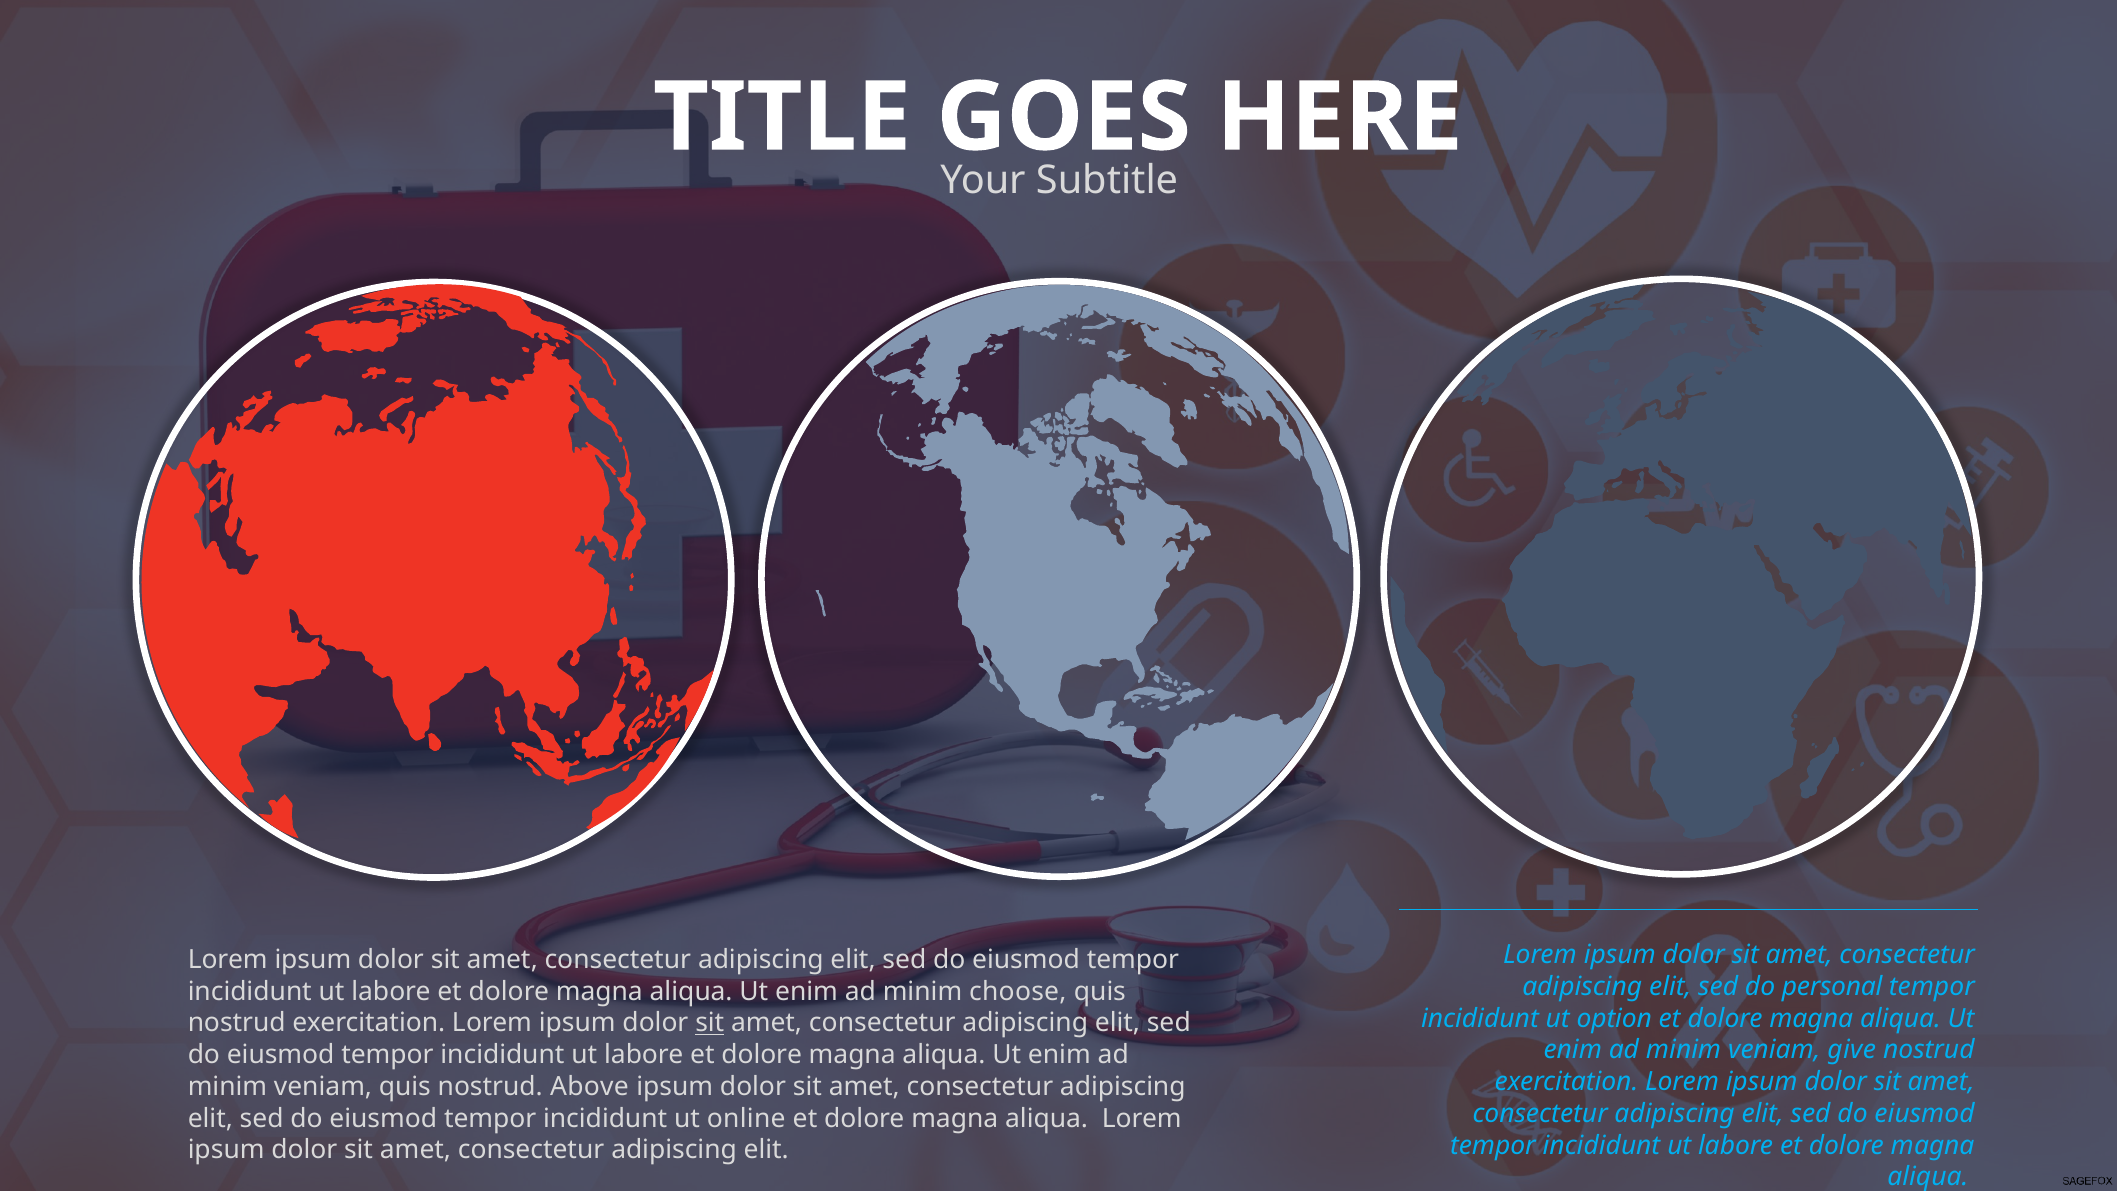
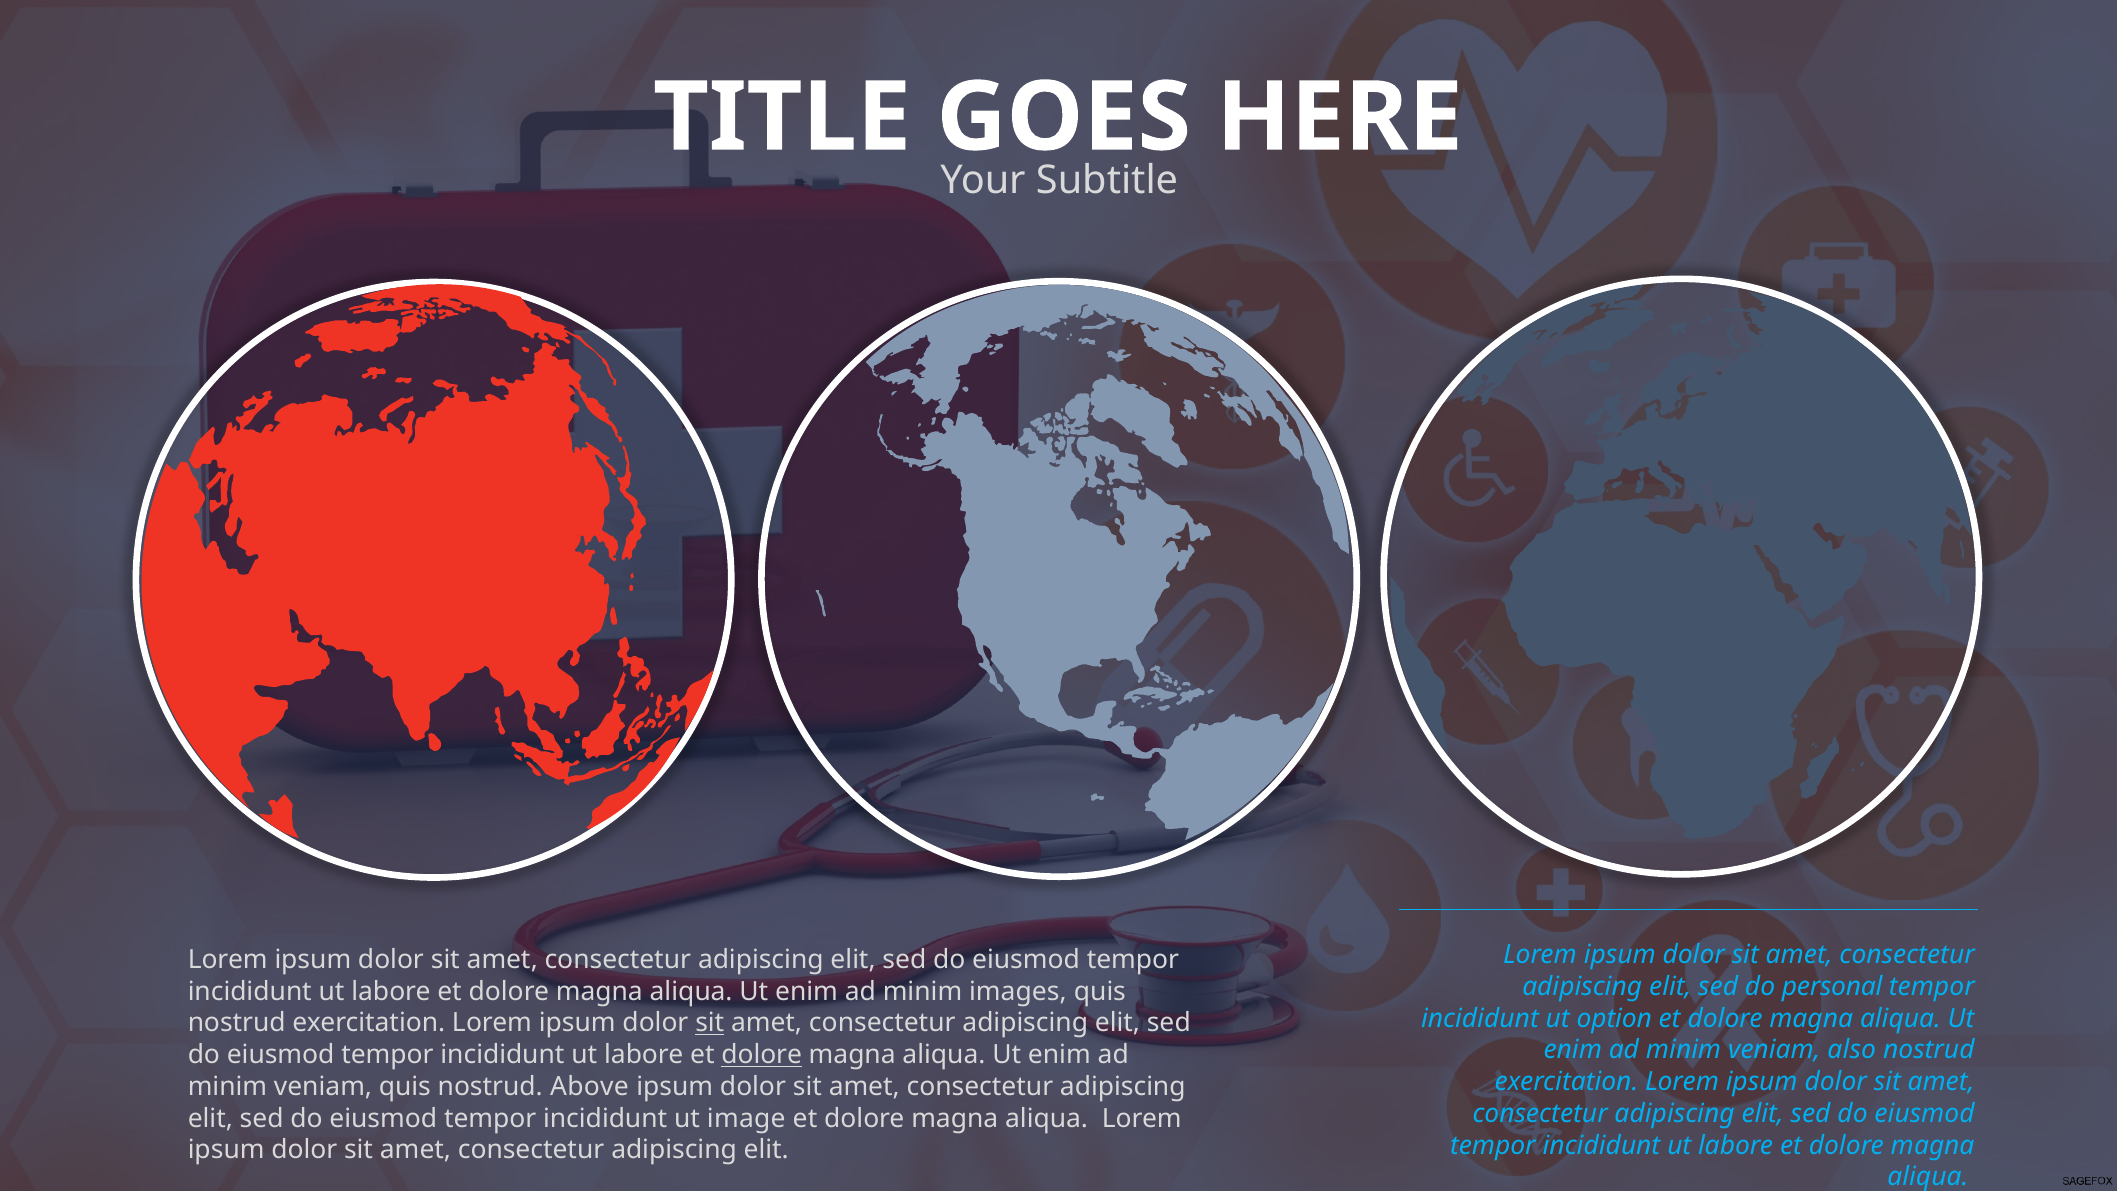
choose: choose -> images
give: give -> also
dolore at (762, 1055) underline: none -> present
online: online -> image
